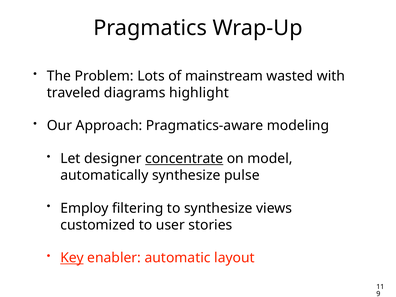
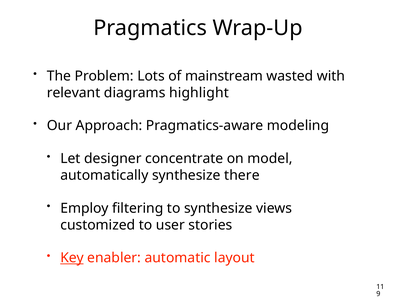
traveled: traveled -> relevant
concentrate underline: present -> none
pulse: pulse -> there
